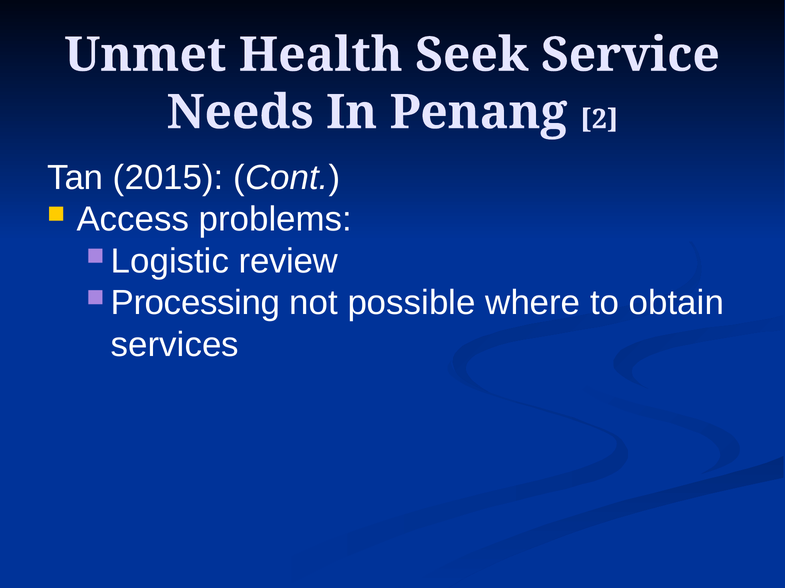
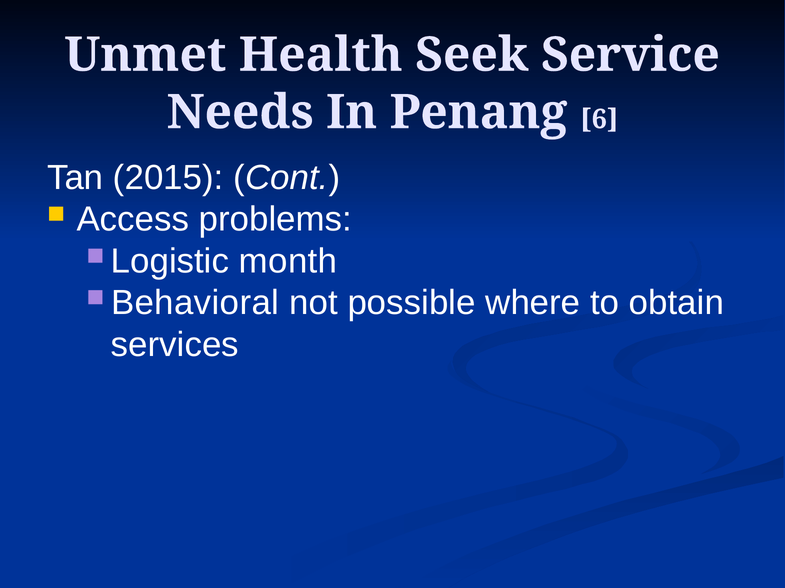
2: 2 -> 6
review: review -> month
Processing: Processing -> Behavioral
